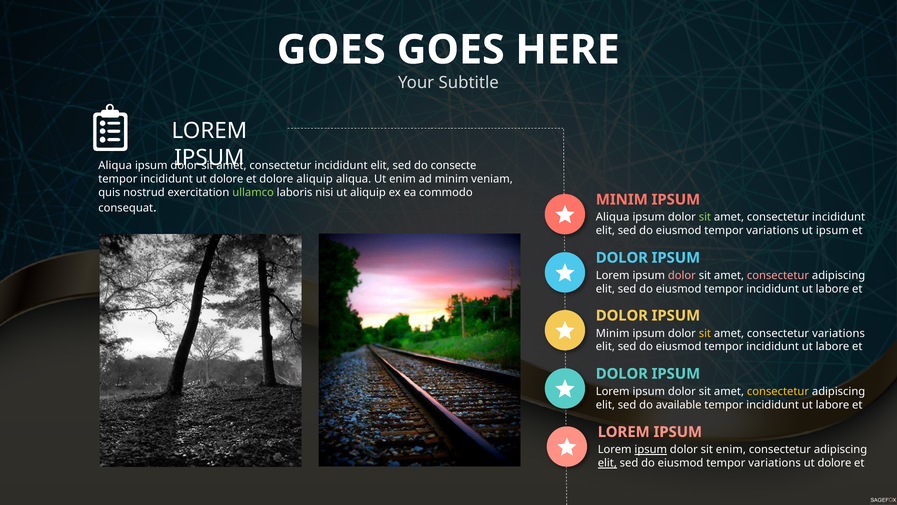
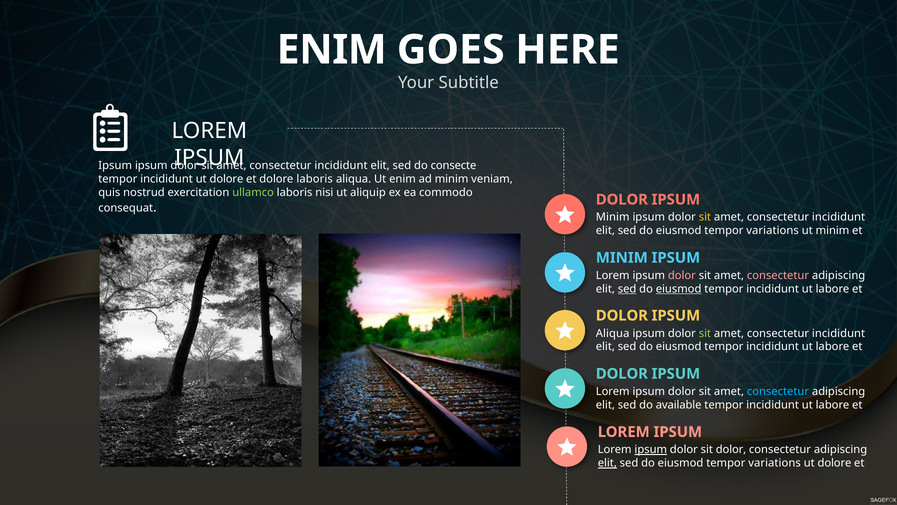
GOES at (331, 50): GOES -> ENIM
Aliqua at (115, 166): Aliqua -> Ipsum
dolore aliquip: aliquip -> laboris
MINIM at (622, 199): MINIM -> DOLOR
Aliqua at (613, 217): Aliqua -> Minim
sit at (705, 217) colour: light green -> yellow
ut ipsum: ipsum -> minim
DOLOR at (622, 258): DOLOR -> MINIM
sed at (627, 289) underline: none -> present
eiusmod at (679, 289) underline: none -> present
Minim at (613, 333): Minim -> Aliqua
sit at (705, 333) colour: yellow -> light green
variations at (839, 333): variations -> incididunt
consectetur at (778, 391) colour: yellow -> light blue
sit enim: enim -> dolor
